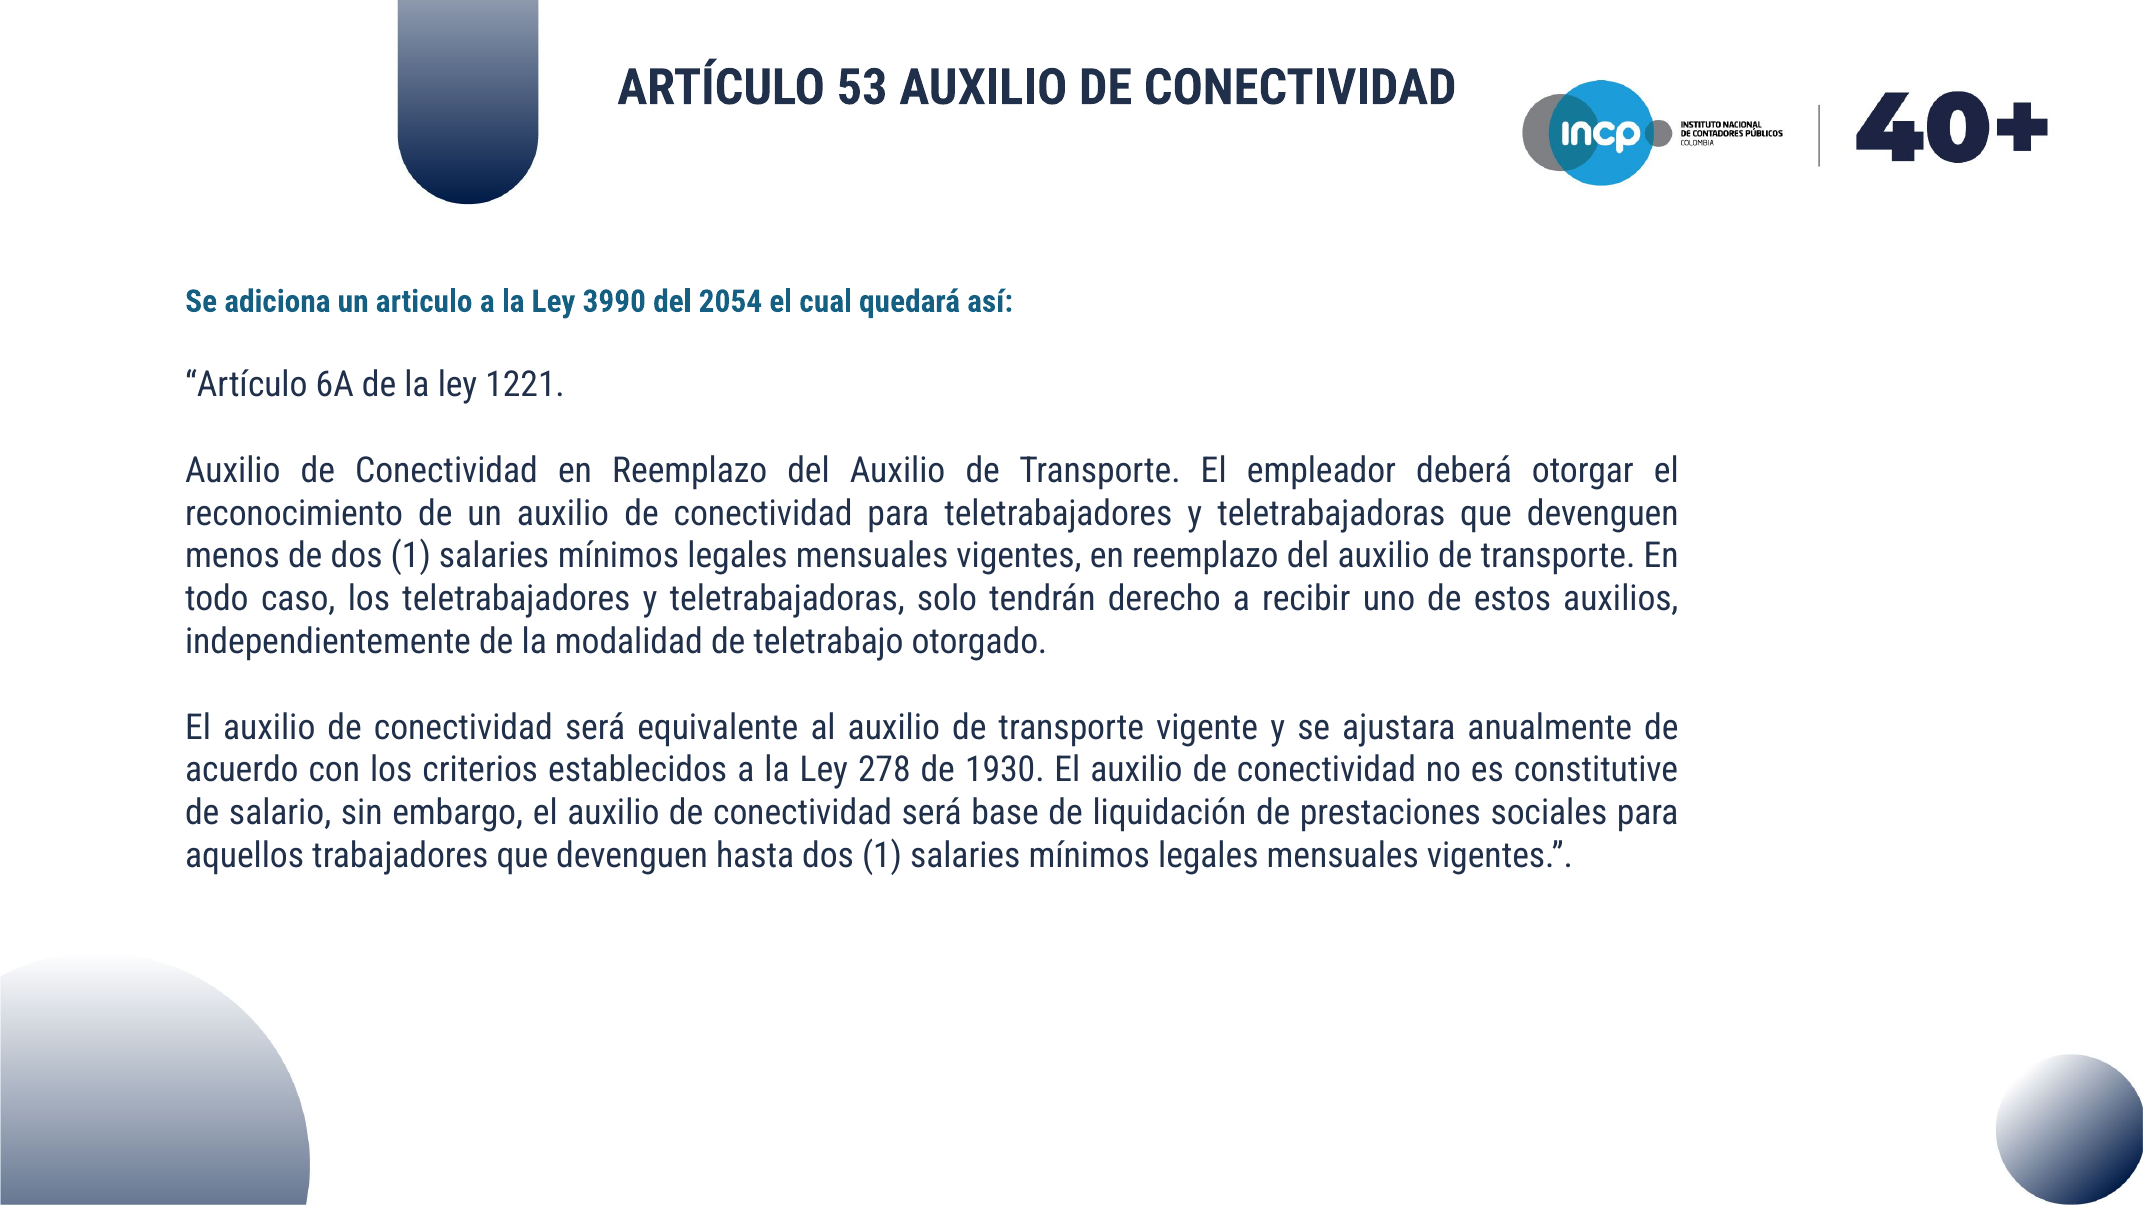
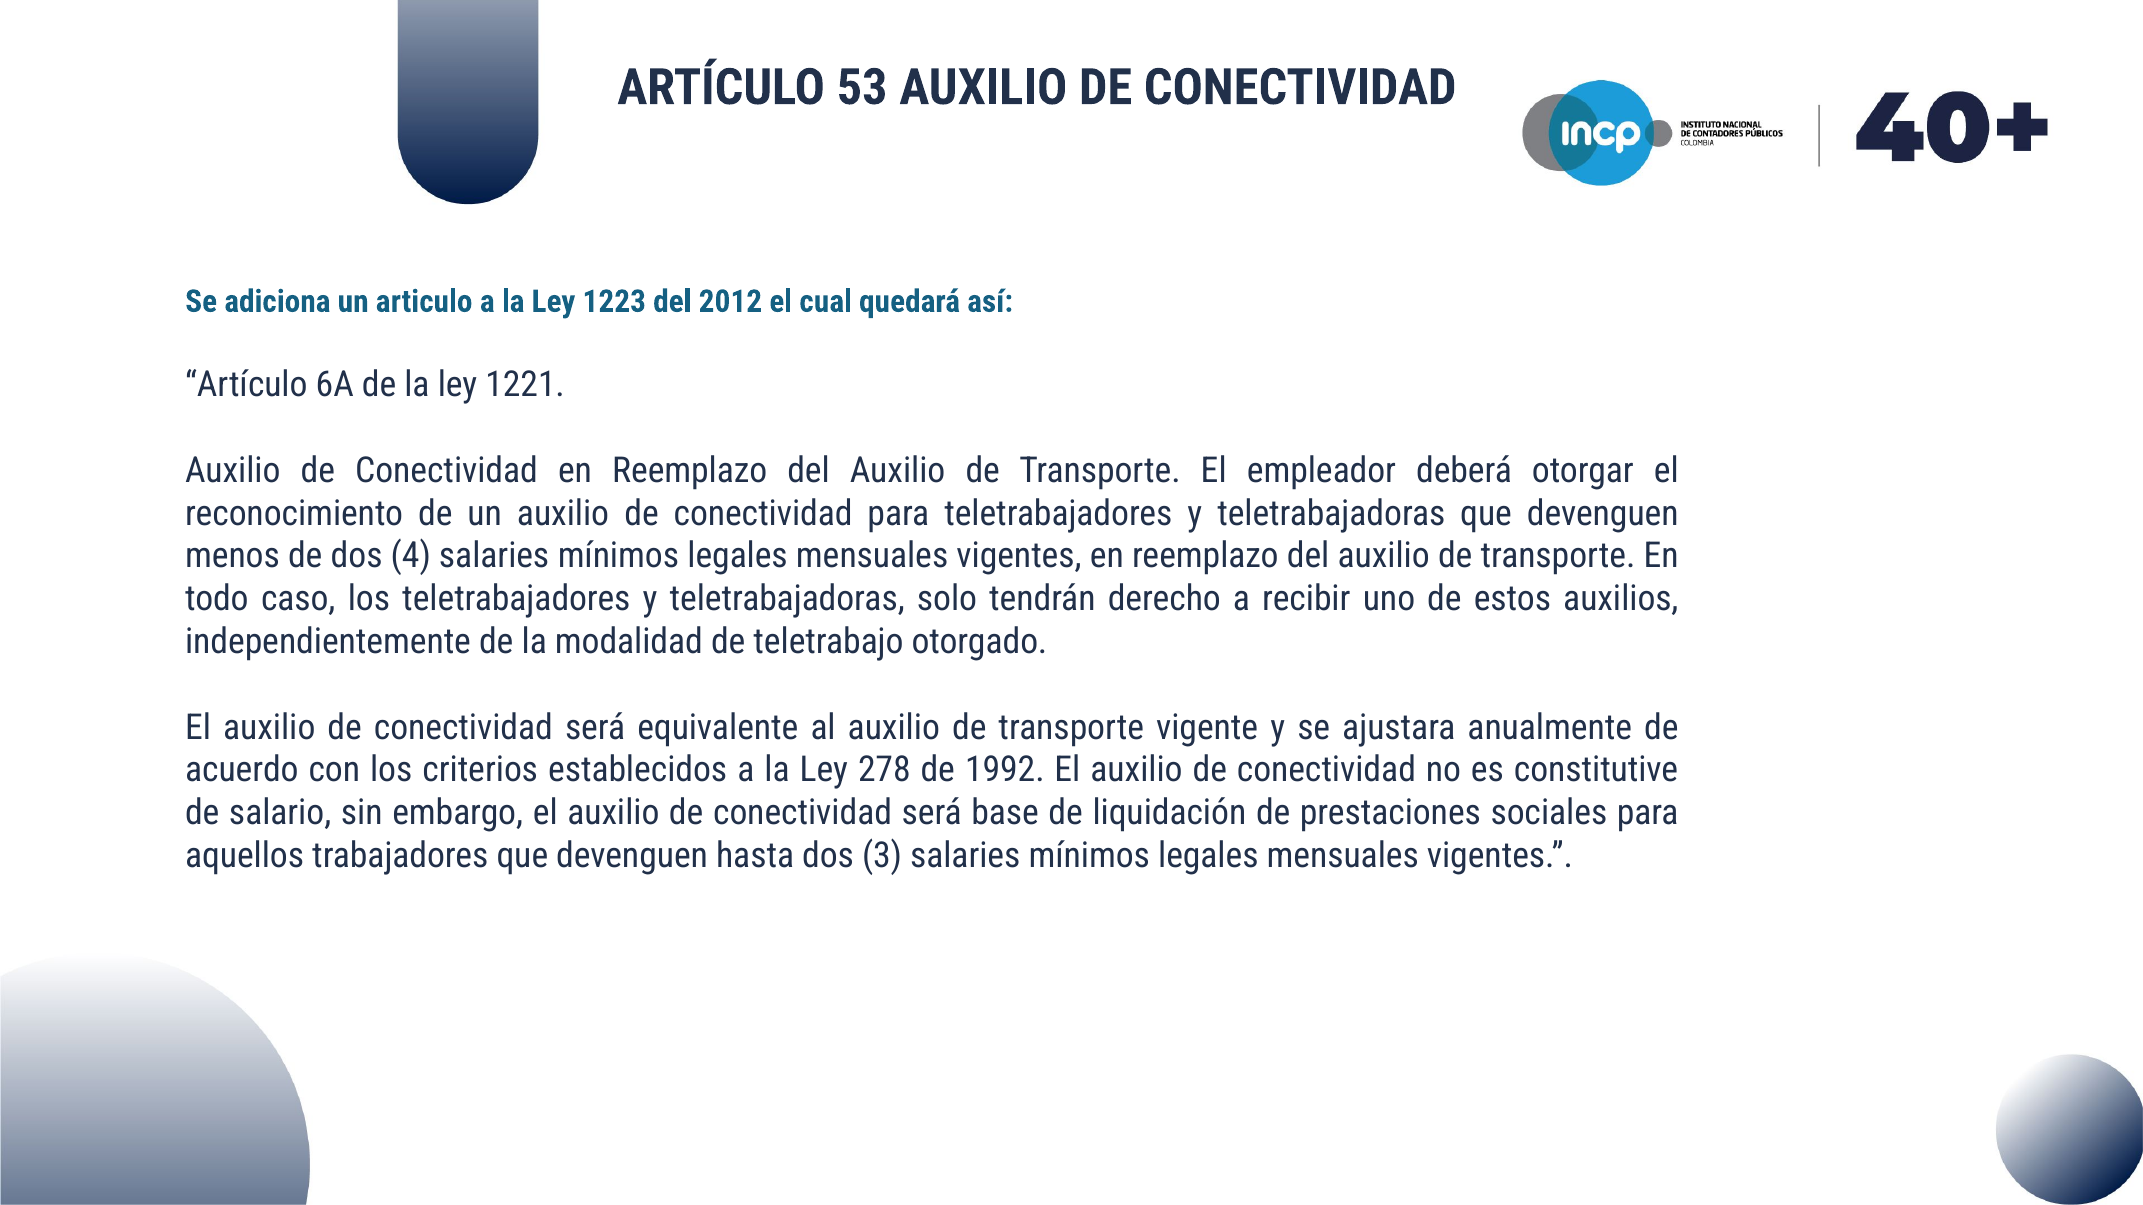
3990: 3990 -> 1223
2054: 2054 -> 2012
de dos 1: 1 -> 4
1930: 1930 -> 1992
hasta dos 1: 1 -> 3
